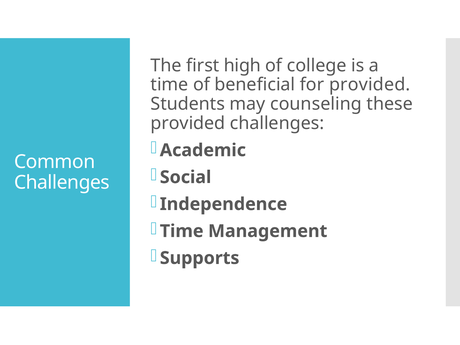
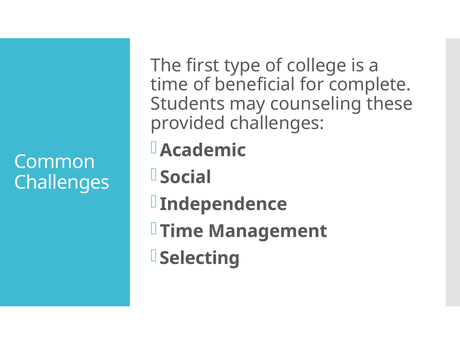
high: high -> type
for provided: provided -> complete
Supports: Supports -> Selecting
